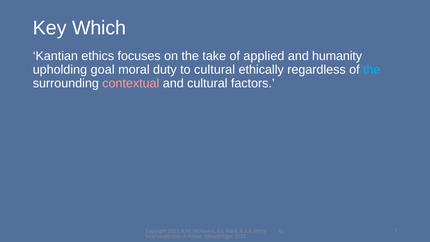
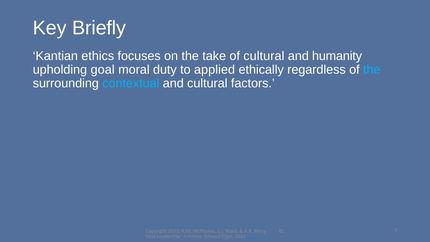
Which: Which -> Briefly
of applied: applied -> cultural
to cultural: cultural -> applied
contextual colour: pink -> light blue
